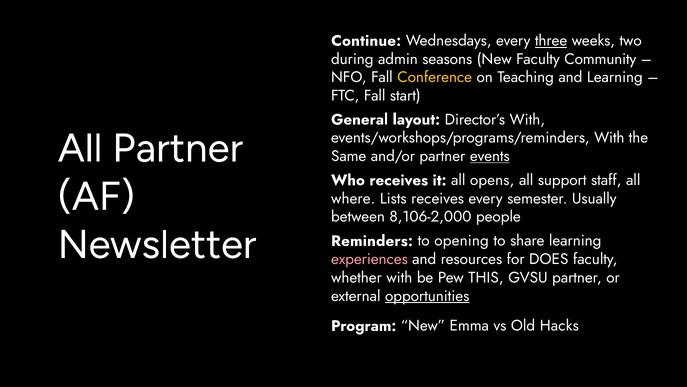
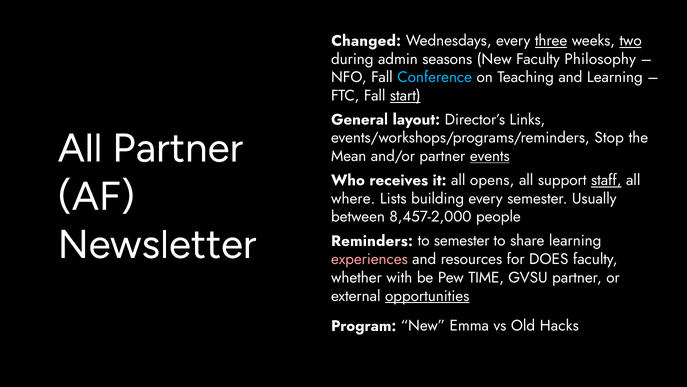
Continue: Continue -> Changed
two underline: none -> present
Community: Community -> Philosophy
Conference colour: yellow -> light blue
start underline: none -> present
Director’s With: With -> Links
events/workshops/programs/reminders With: With -> Stop
Same: Same -> Mean
staff underline: none -> present
Lists receives: receives -> building
8,106-2,000: 8,106-2,000 -> 8,457-2,000
to opening: opening -> semester
THIS: THIS -> TIME
